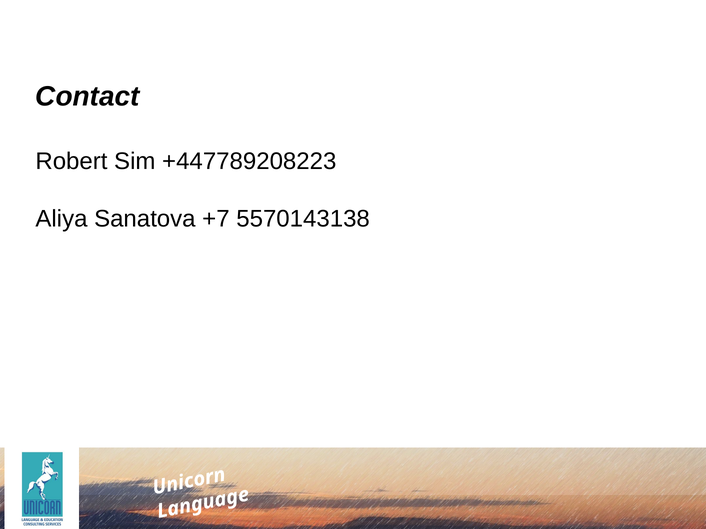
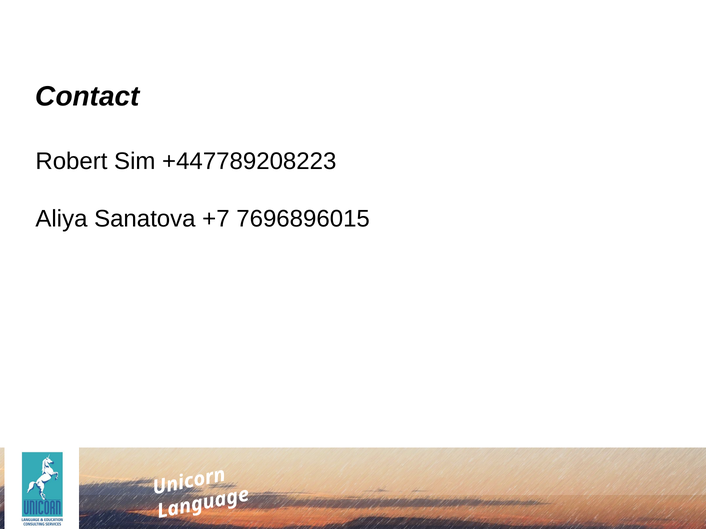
5570143138: 5570143138 -> 7696896015
